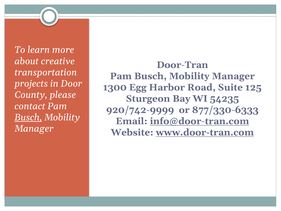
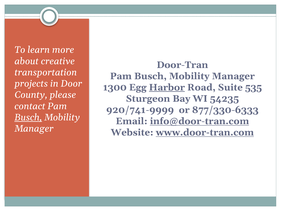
Harbor underline: none -> present
125: 125 -> 535
920/742-9999: 920/742-9999 -> 920/741-9999
